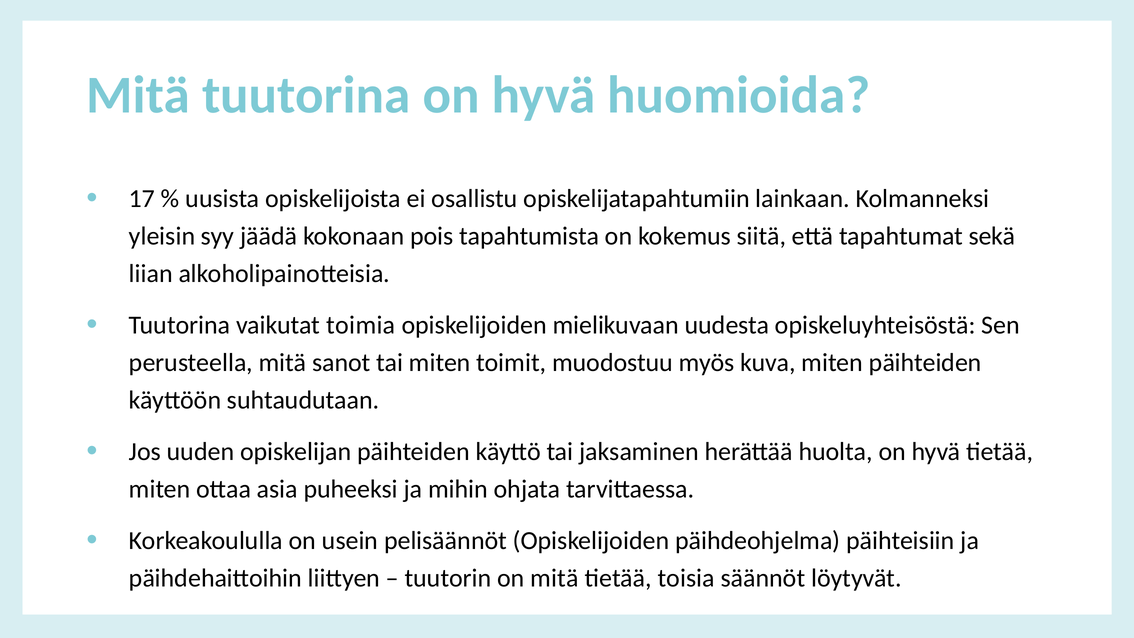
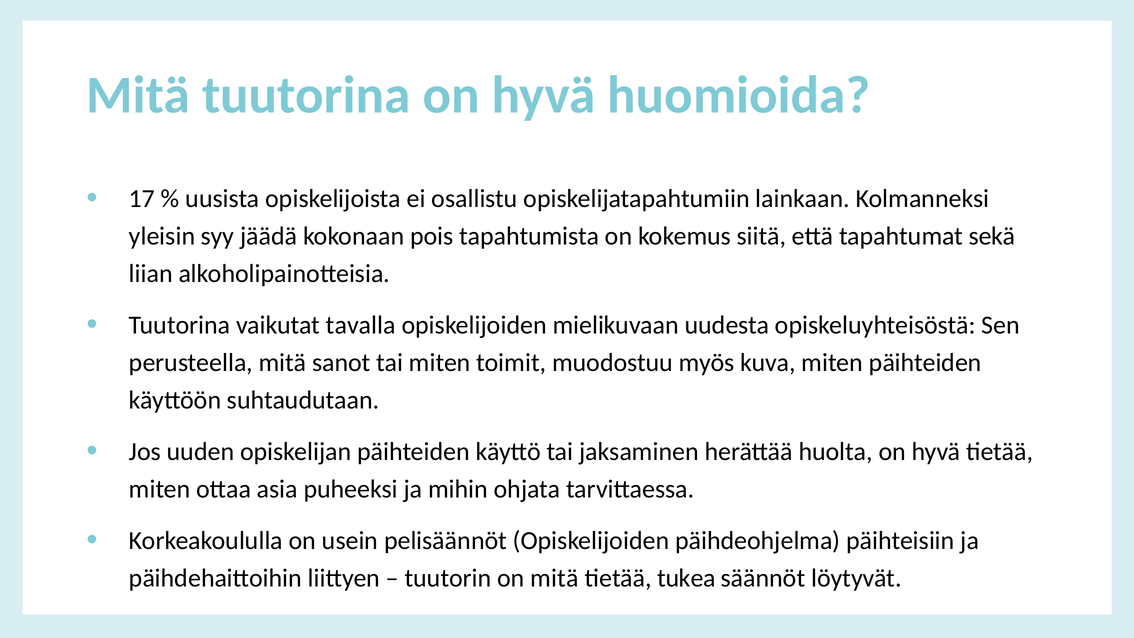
toimia: toimia -> tavalla
toisia: toisia -> tukea
